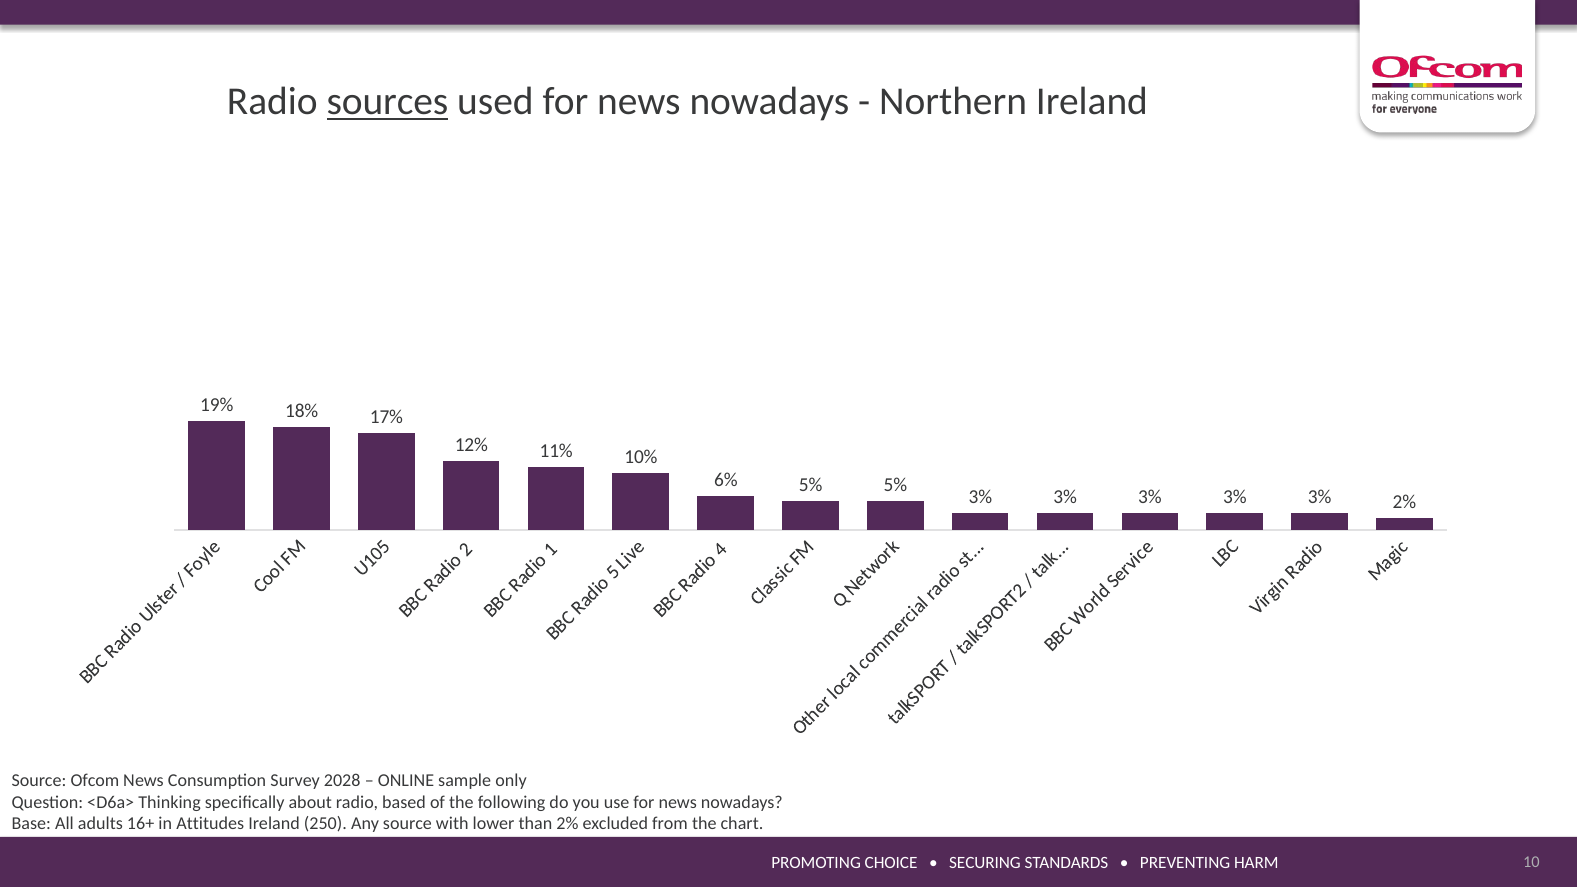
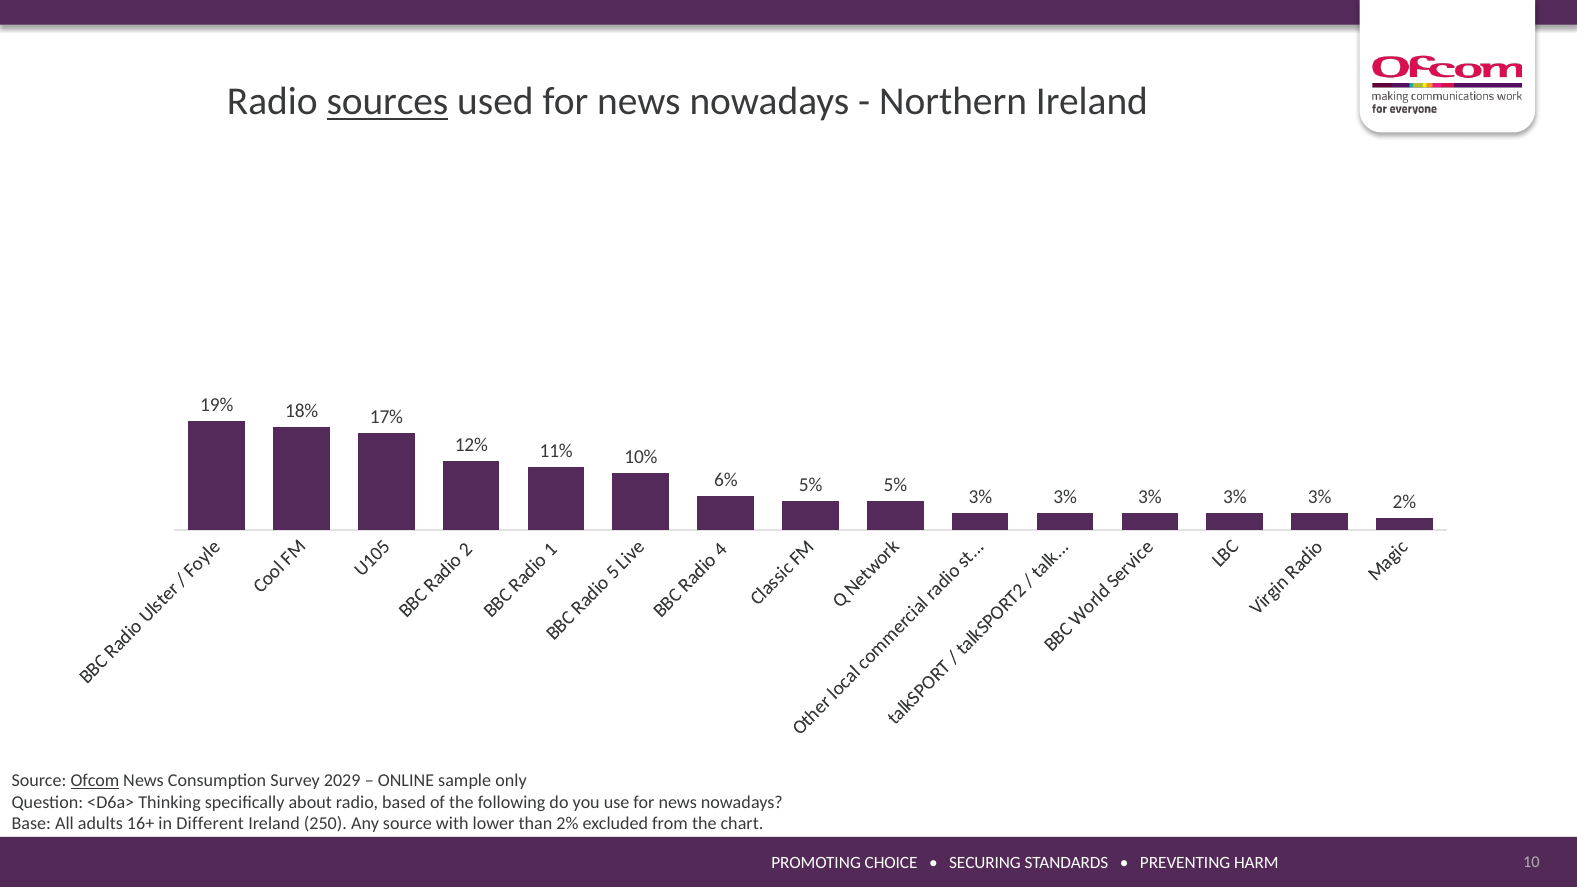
Ofcom underline: none -> present
2028: 2028 -> 2029
Attitudes: Attitudes -> Different
